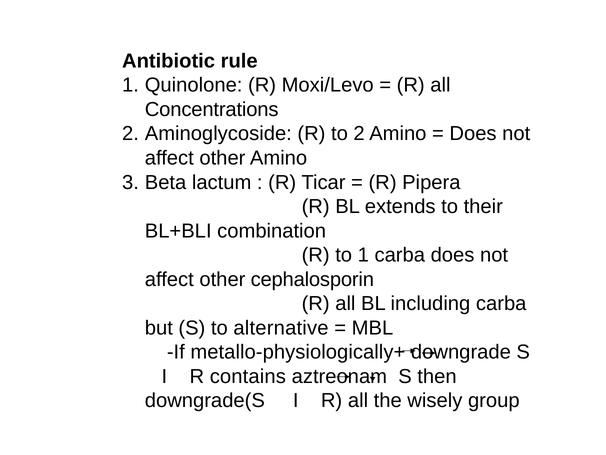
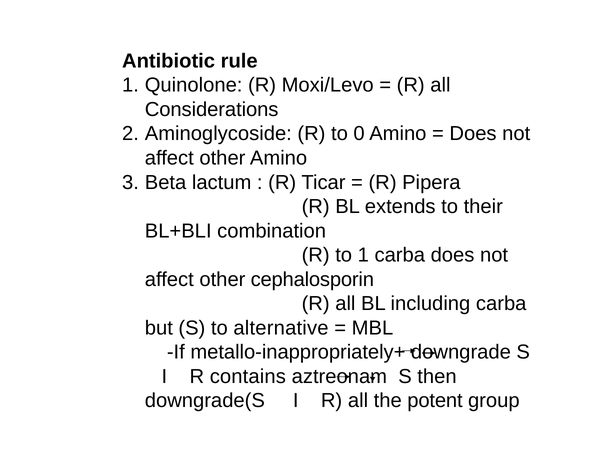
Concentrations: Concentrations -> Considerations
to 2: 2 -> 0
metallo-physiologically+: metallo-physiologically+ -> metallo-inappropriately+
wisely: wisely -> potent
